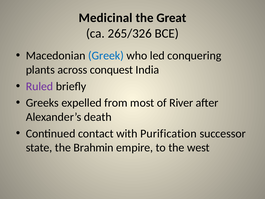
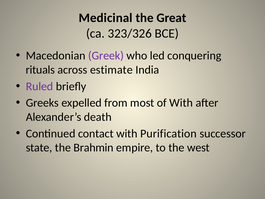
265/326: 265/326 -> 323/326
Greek colour: blue -> purple
plants: plants -> rituals
conquest: conquest -> estimate
of River: River -> With
